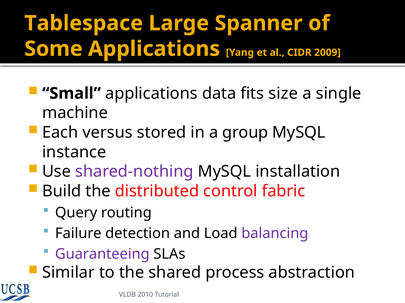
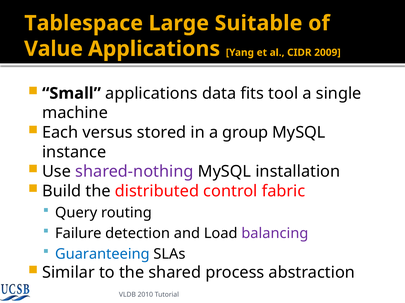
Spanner: Spanner -> Suitable
Some: Some -> Value
size: size -> tool
Guaranteeing colour: purple -> blue
